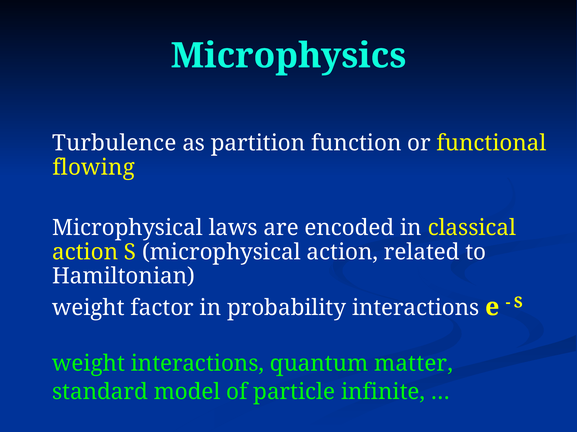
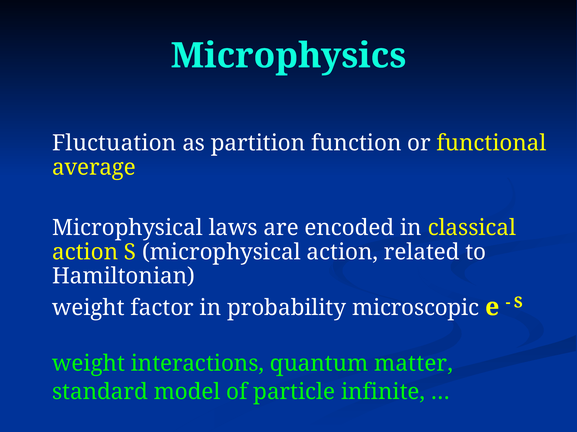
Turbulence: Turbulence -> Fluctuation
flowing: flowing -> average
probability interactions: interactions -> microscopic
